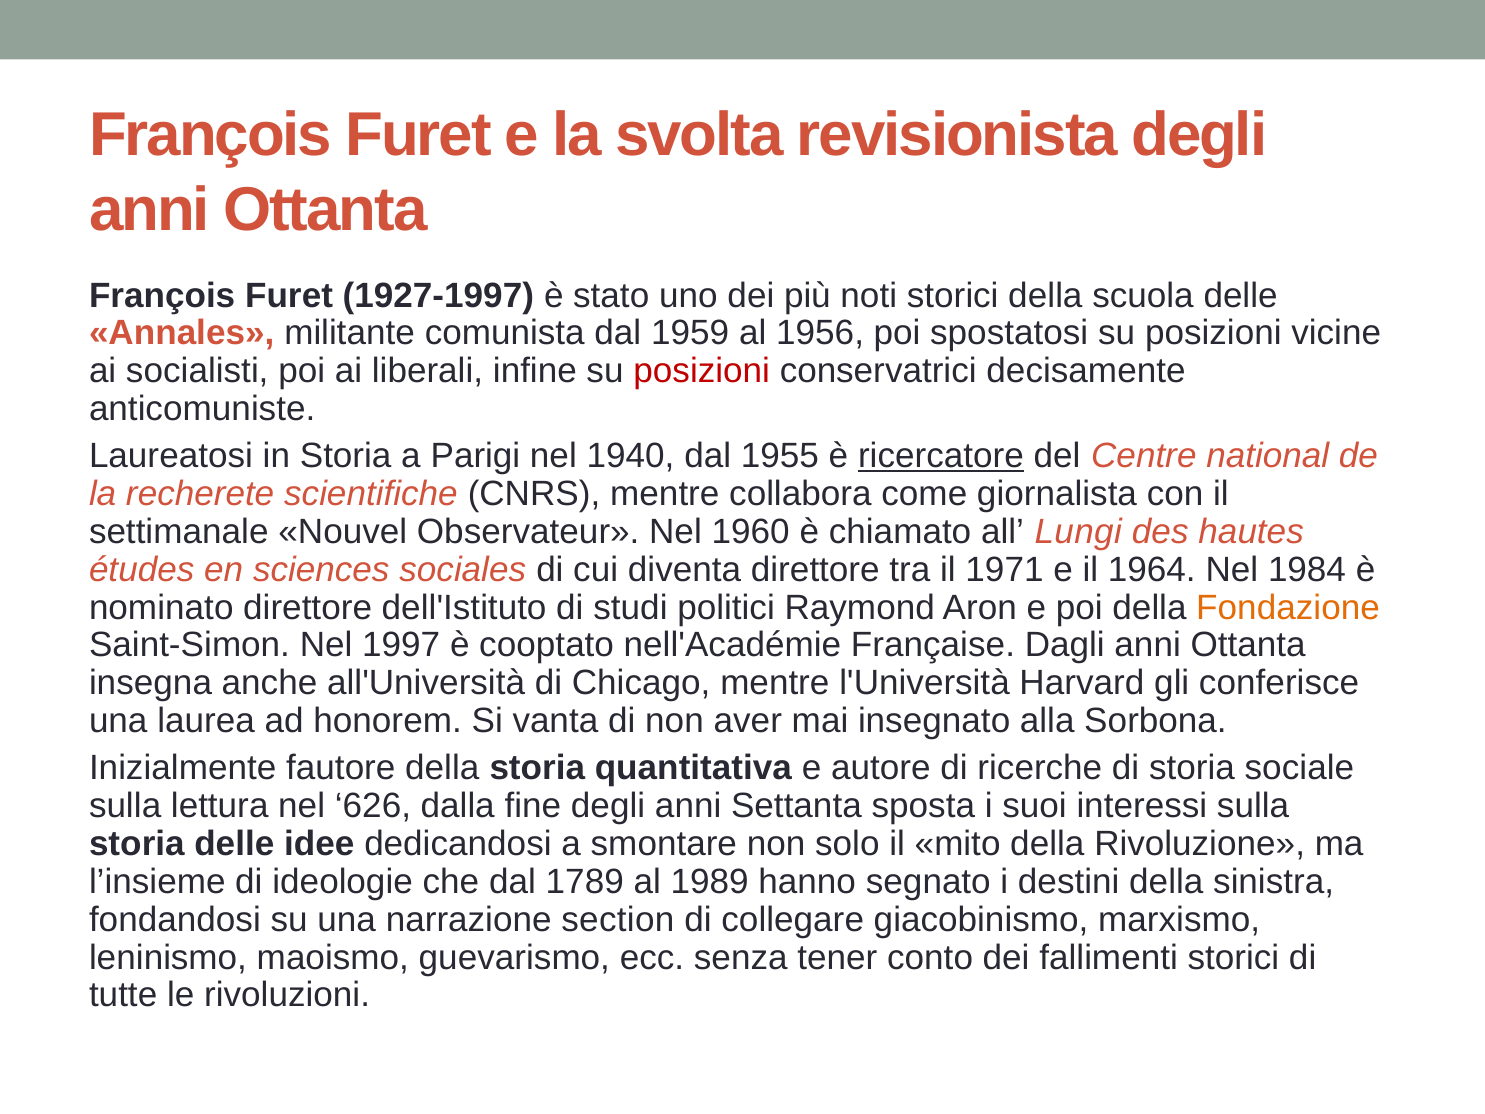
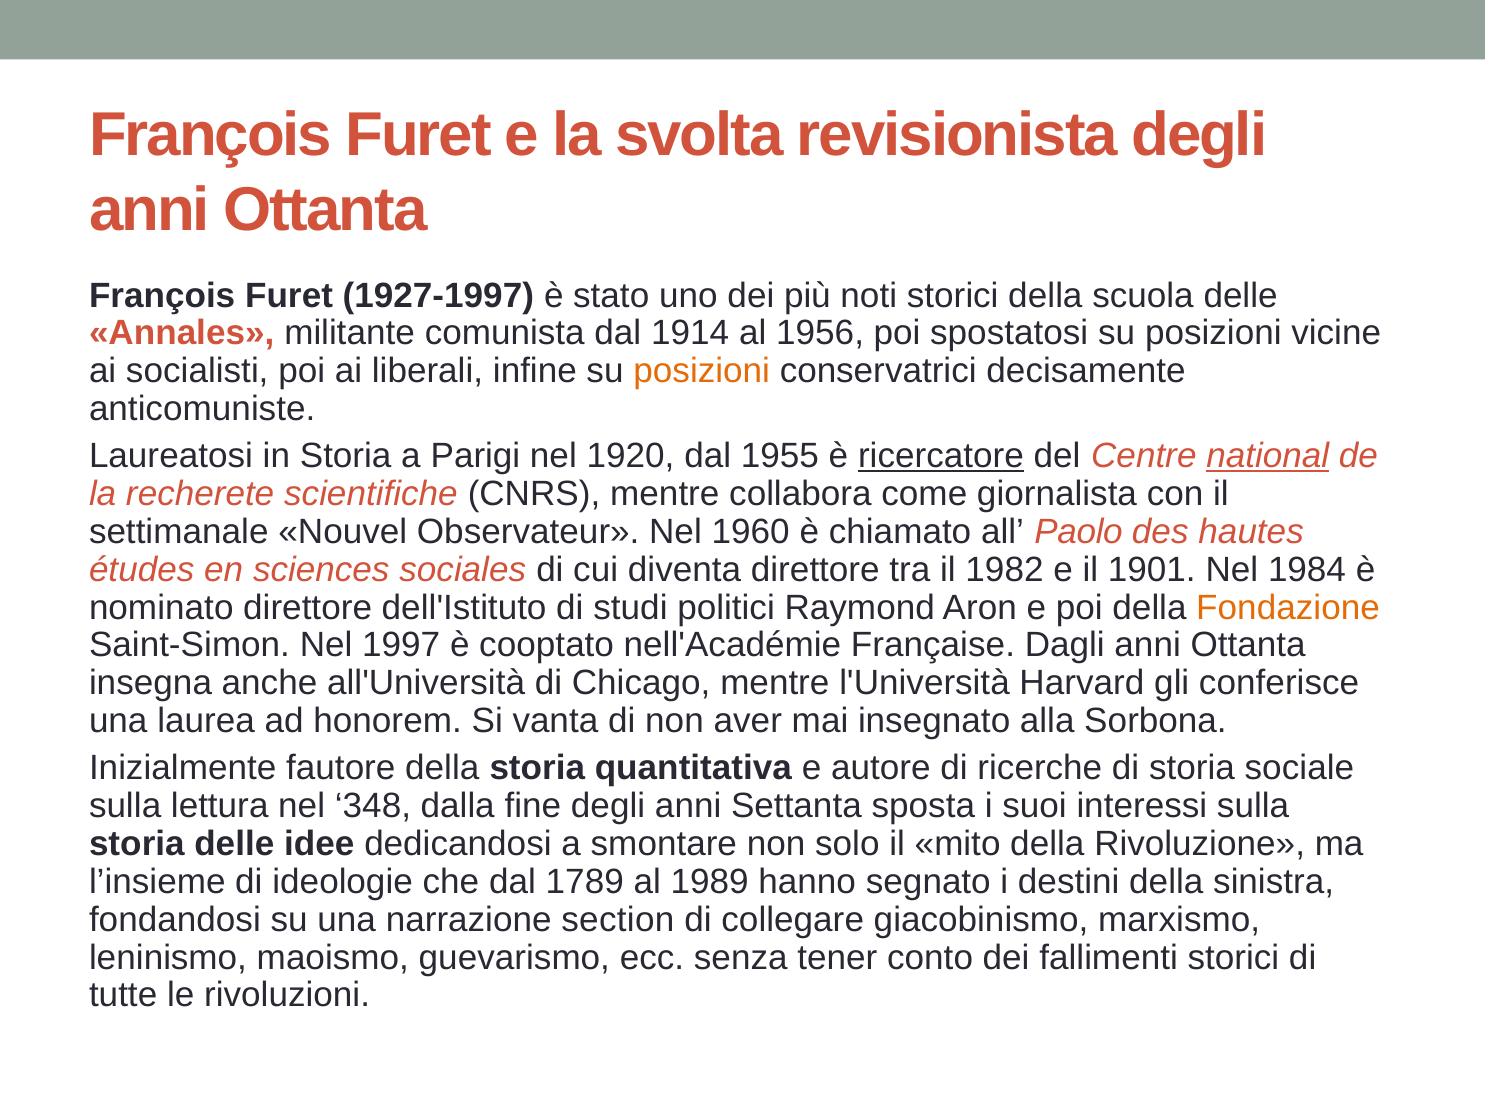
1959: 1959 -> 1914
posizioni at (702, 371) colour: red -> orange
1940: 1940 -> 1920
national underline: none -> present
Lungi: Lungi -> Paolo
1971: 1971 -> 1982
1964: 1964 -> 1901
626: 626 -> 348
